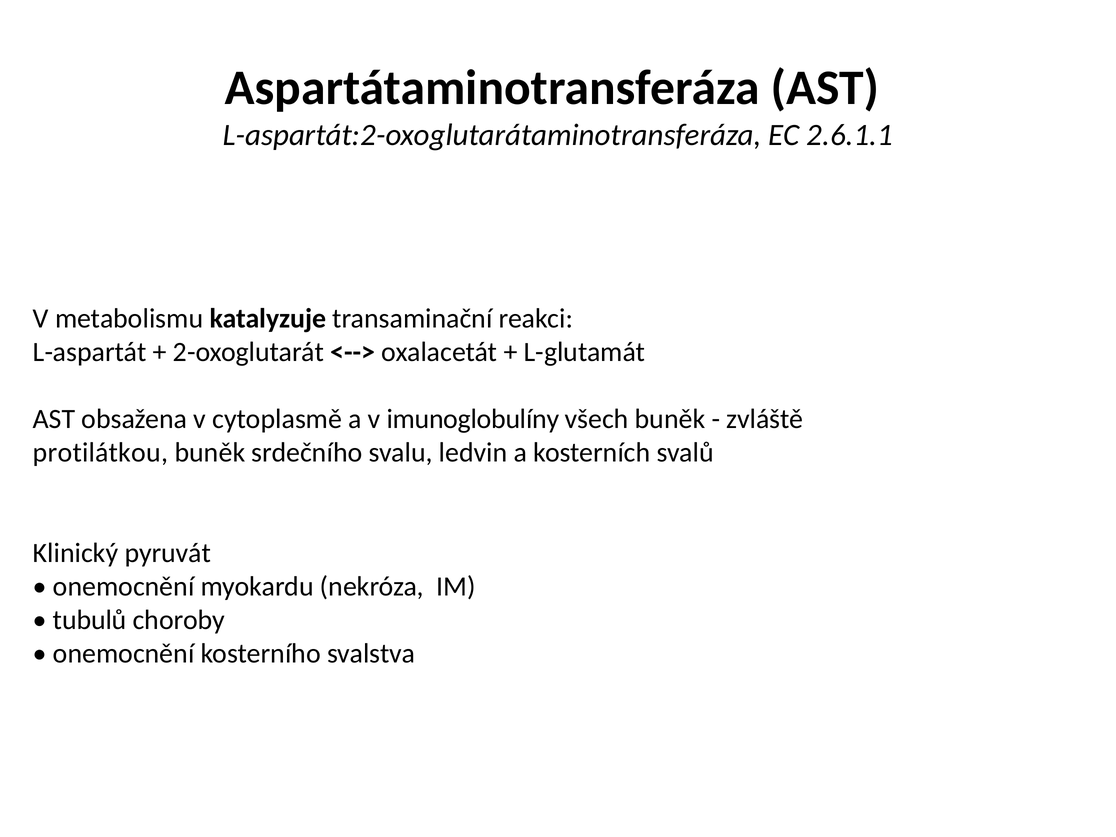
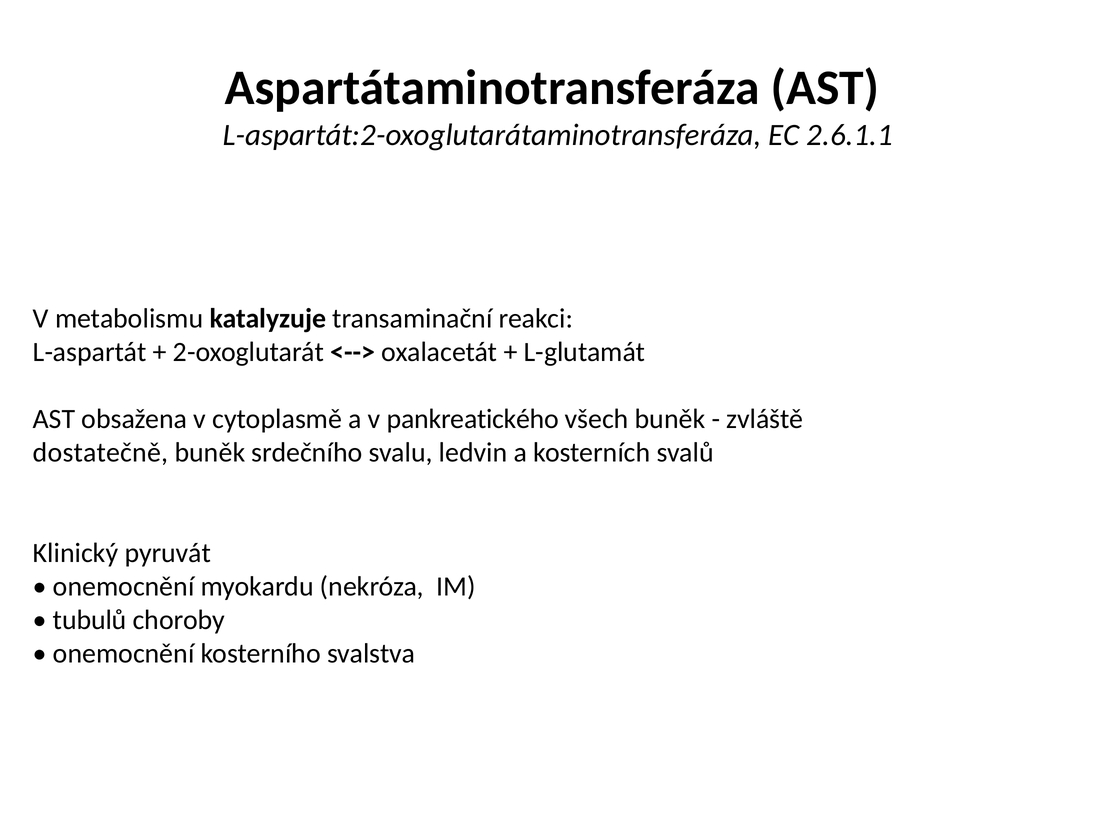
imunoglobulíny: imunoglobulíny -> pankreatického
protilátkou: protilátkou -> dostatečně
